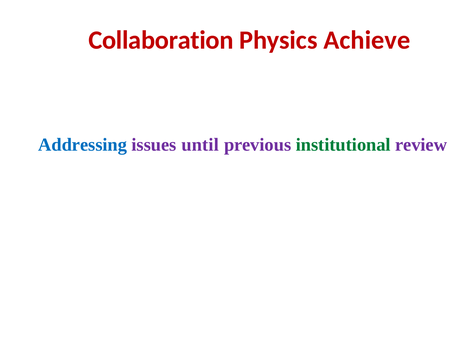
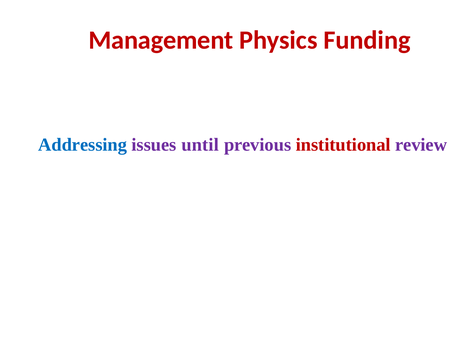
Collaboration: Collaboration -> Management
Achieve: Achieve -> Funding
institutional colour: green -> red
